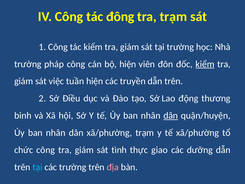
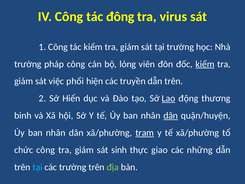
tra trạm: trạm -> virus
bộ hiện: hiện -> lỏng
tuần: tuần -> phổi
Điều: Điều -> Hiển
Lao underline: none -> present
trạm at (145, 133) underline: none -> present
tình: tình -> sinh
dưỡng: dưỡng -> những
địa colour: pink -> light green
